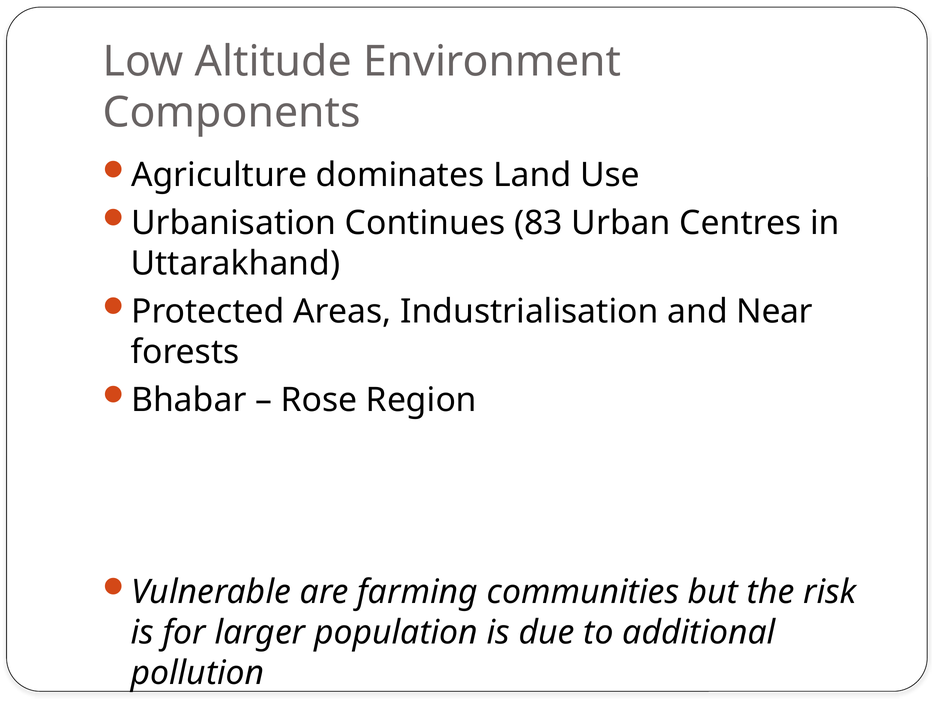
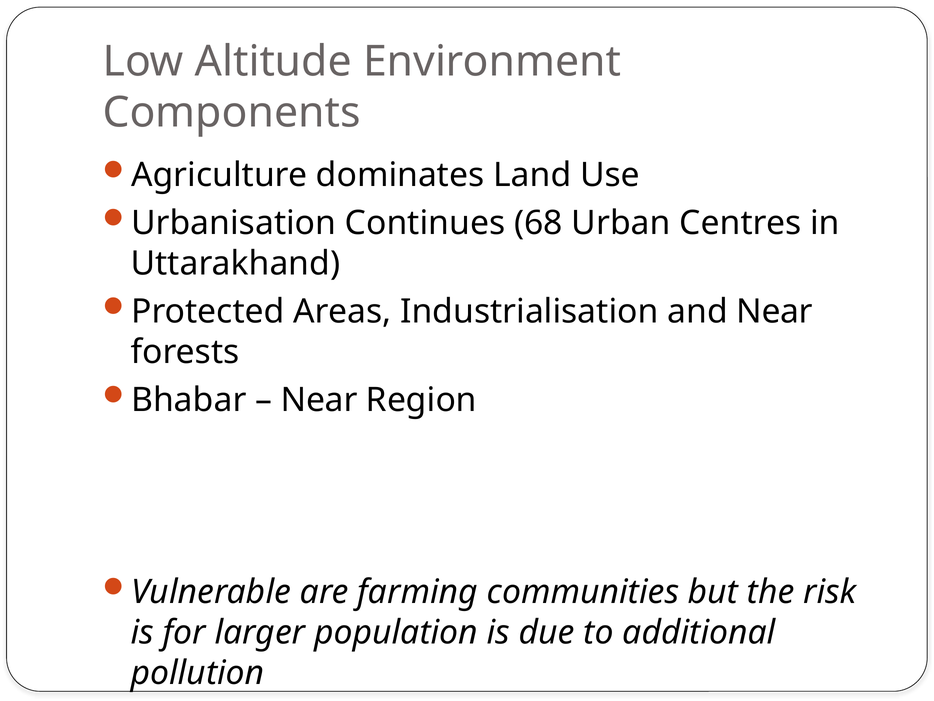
83: 83 -> 68
Rose at (319, 400): Rose -> Near
